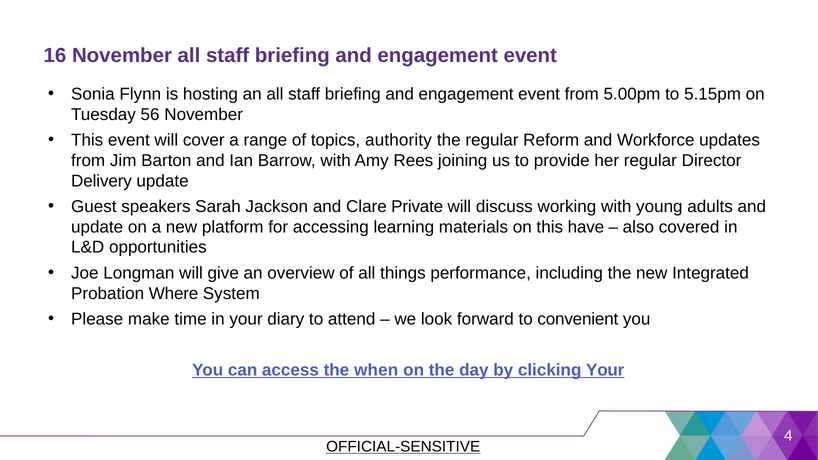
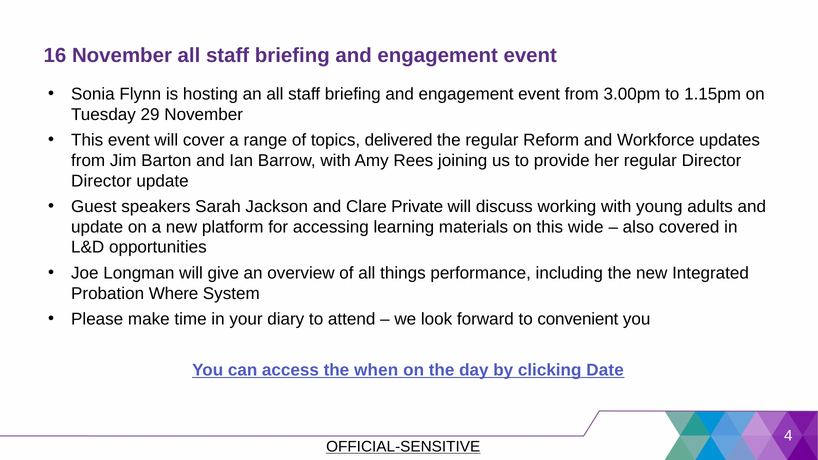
5.00pm: 5.00pm -> 3.00pm
5.15pm: 5.15pm -> 1.15pm
56: 56 -> 29
authority: authority -> delivered
Delivery at (102, 181): Delivery -> Director
have: have -> wide
clicking Your: Your -> Date
